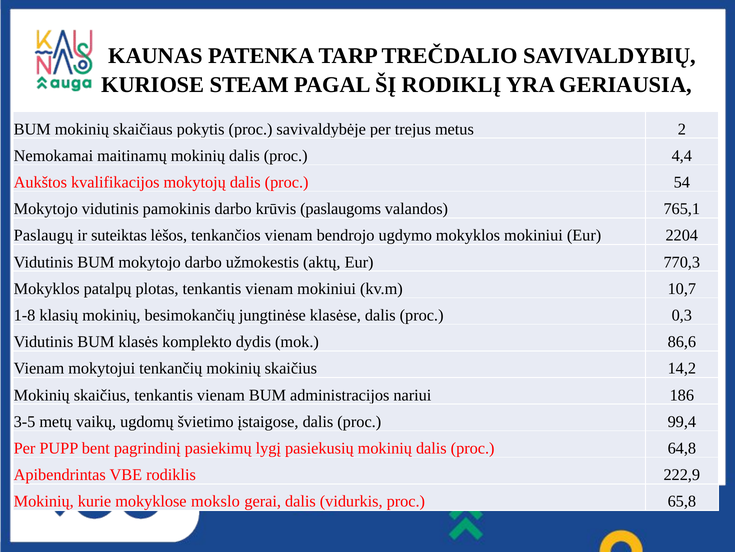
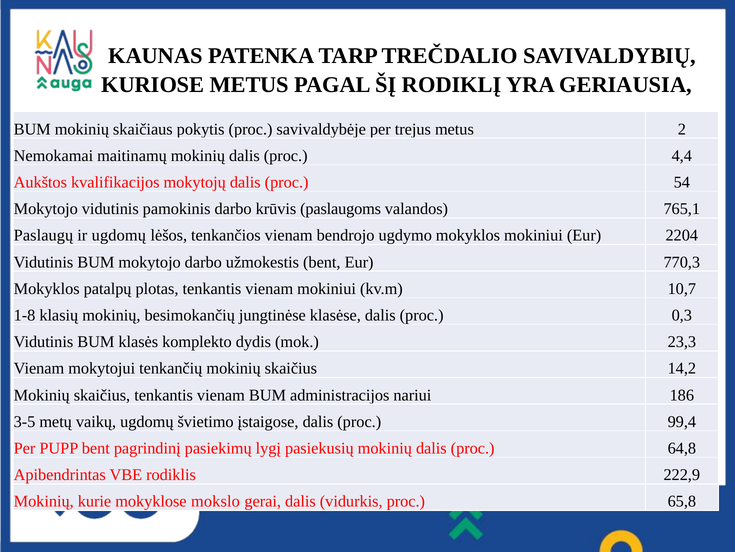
KURIOSE STEAM: STEAM -> METUS
ir suteiktas: suteiktas -> ugdomų
užmokestis aktų: aktų -> bent
86,6: 86,6 -> 23,3
